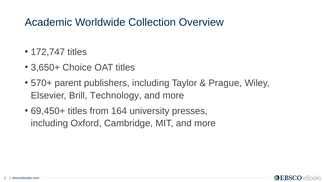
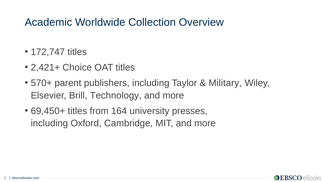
3,650+: 3,650+ -> 2,421+
Prague: Prague -> Military
